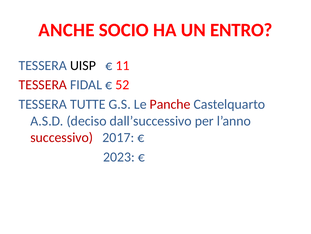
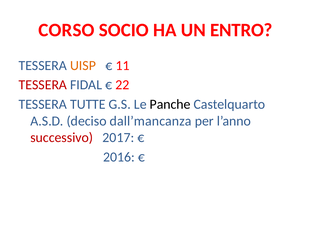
ANCHE: ANCHE -> CORSO
UISP colour: black -> orange
52: 52 -> 22
Panche colour: red -> black
dall’successivo: dall’successivo -> dall’mancanza
2023: 2023 -> 2016
